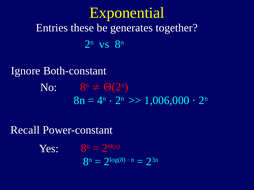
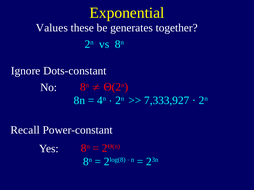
Entries: Entries -> Values
Both-constant: Both-constant -> Dots-constant
1,006,000: 1,006,000 -> 7,333,927
